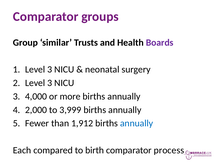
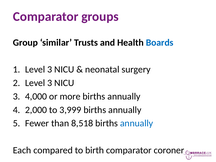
Boards colour: purple -> blue
1,912: 1,912 -> 8,518
process: process -> coroner
